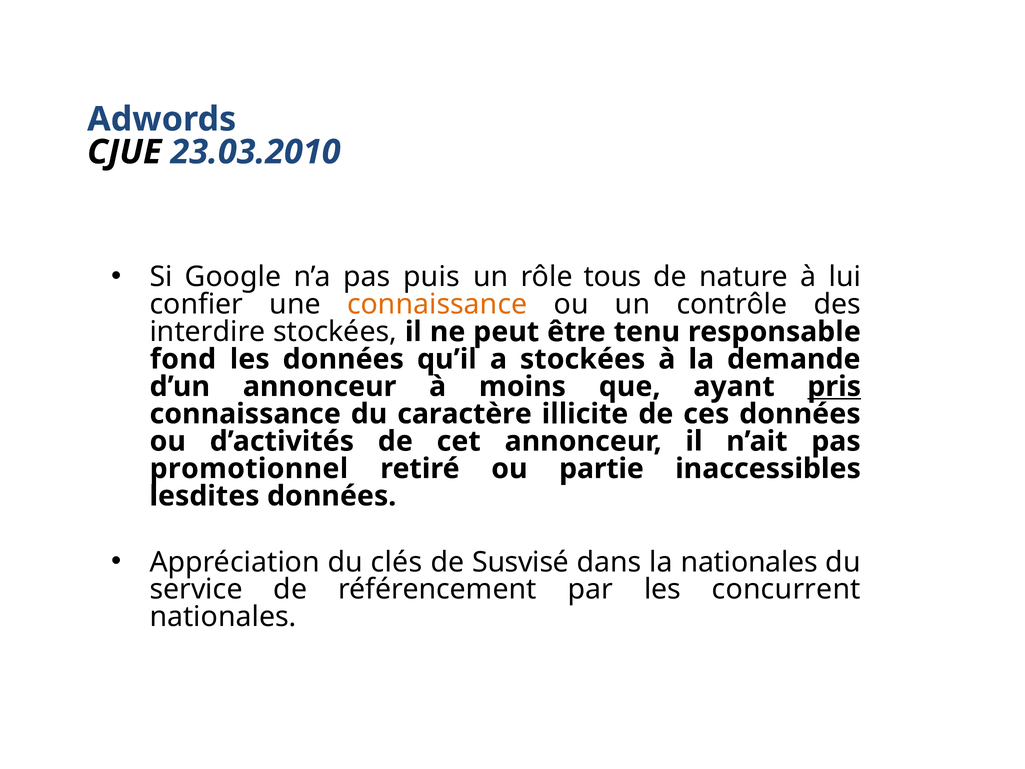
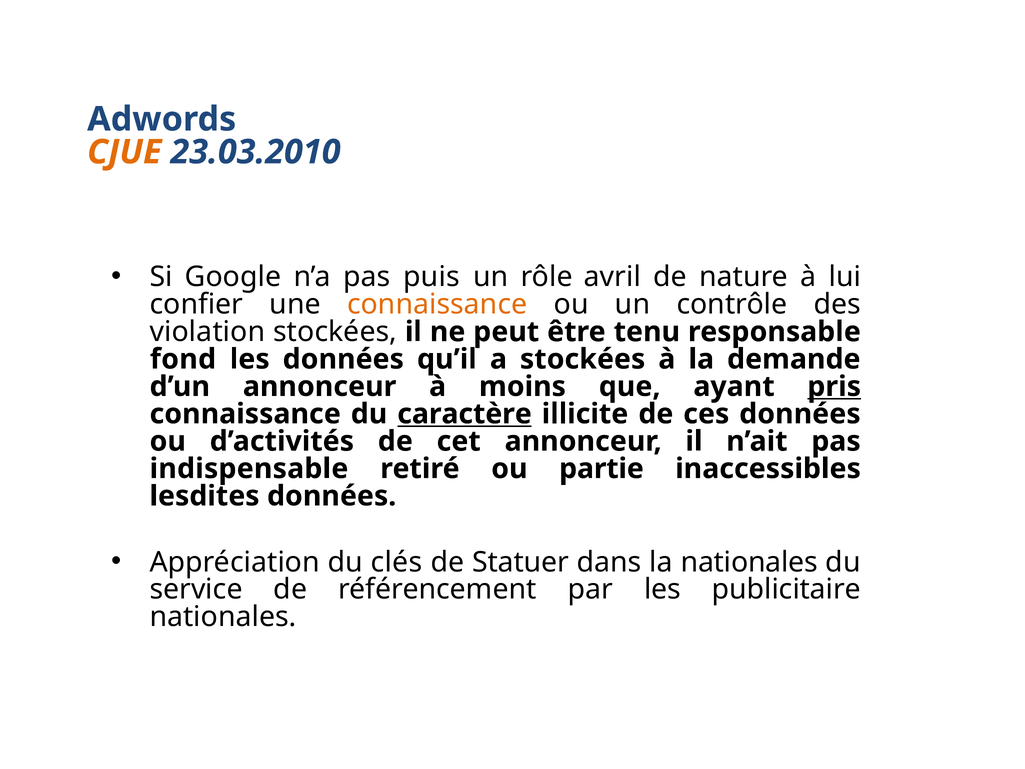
CJUE colour: black -> orange
tous: tous -> avril
interdire: interdire -> violation
caractère underline: none -> present
promotionnel: promotionnel -> indispensable
Susvisé: Susvisé -> Statuer
concurrent: concurrent -> publicitaire
